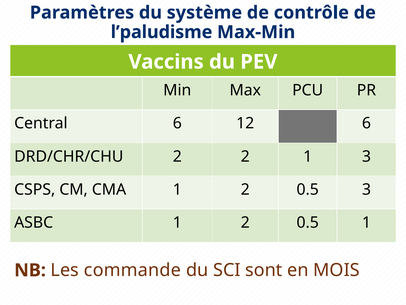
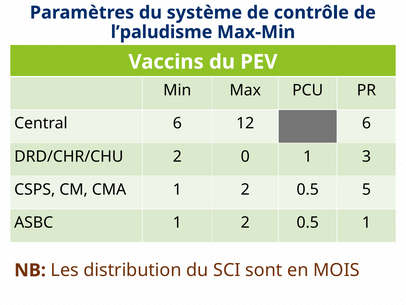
2 2: 2 -> 0
0.5 3: 3 -> 5
commande: commande -> distribution
